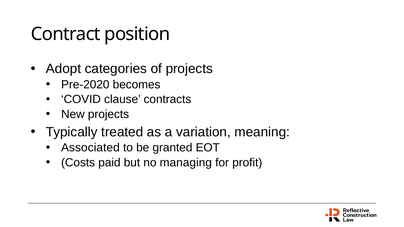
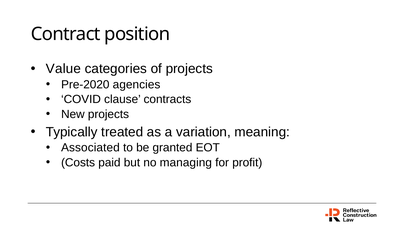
Adopt: Adopt -> Value
becomes: becomes -> agencies
